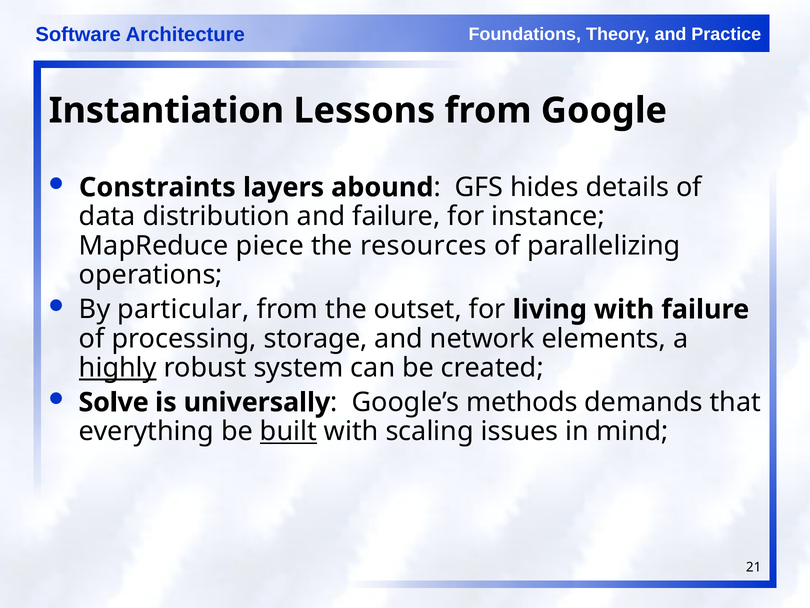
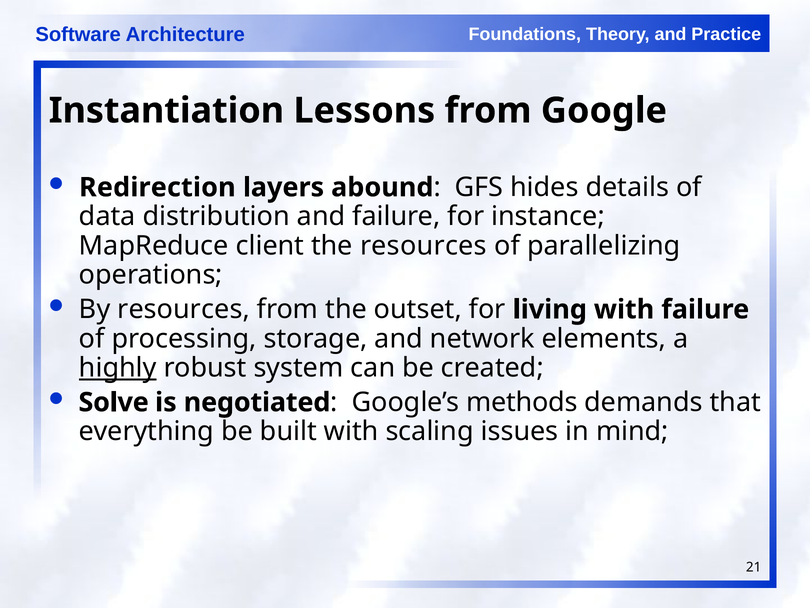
Constraints: Constraints -> Redirection
piece: piece -> client
By particular: particular -> resources
universally: universally -> negotiated
built underline: present -> none
